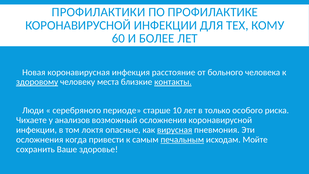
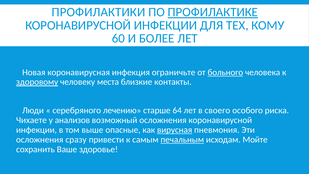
ПРОФИЛАКТИКЕ underline: none -> present
расстояние: расстояние -> ограничьте
больного underline: none -> present
контакты underline: present -> none
периоде: периоде -> лечению
10: 10 -> 64
только: только -> своего
локтя: локтя -> выше
когда: когда -> сразу
